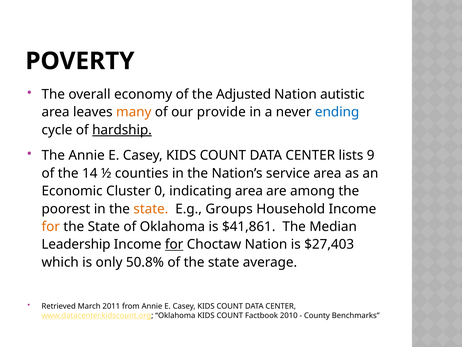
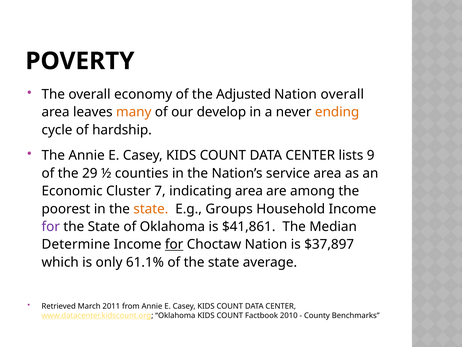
Nation autistic: autistic -> overall
provide: provide -> develop
ending colour: blue -> orange
hardship underline: present -> none
14: 14 -> 29
0: 0 -> 7
for at (51, 226) colour: orange -> purple
Leadership: Leadership -> Determine
$27,403: $27,403 -> $37,897
50.8%: 50.8% -> 61.1%
